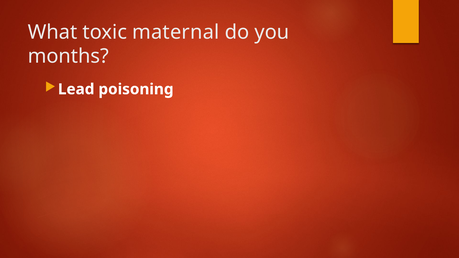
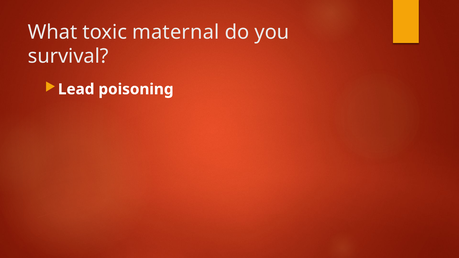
months: months -> survival
